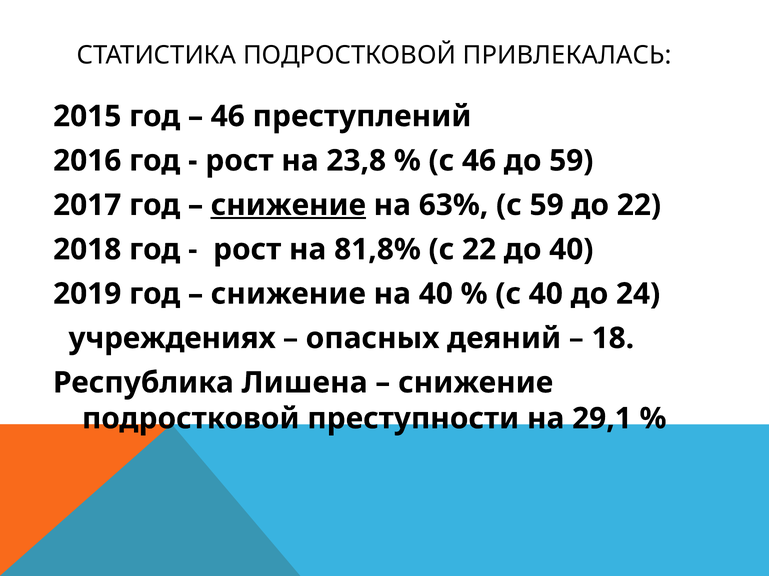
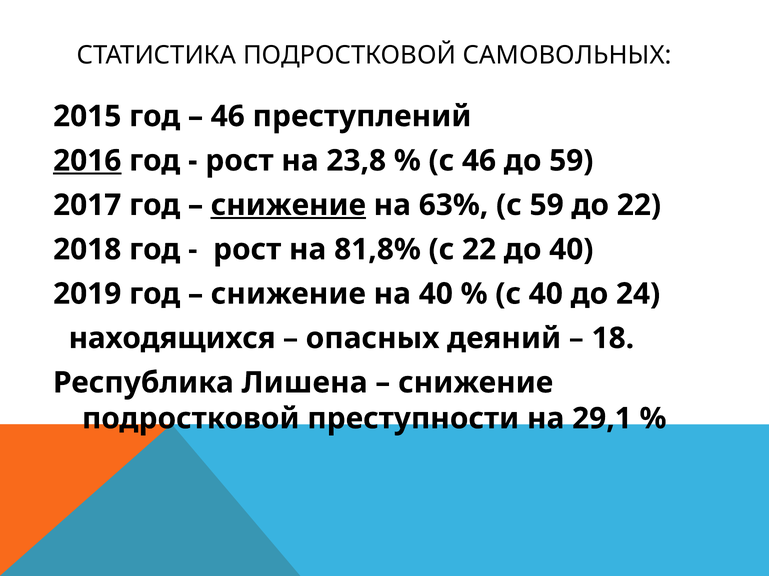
ПРИВЛЕКАЛАСЬ: ПРИВЛЕКАЛАСЬ -> САМОВОЛЬНЫХ
2016 underline: none -> present
учреждениях: учреждениях -> находящихся
